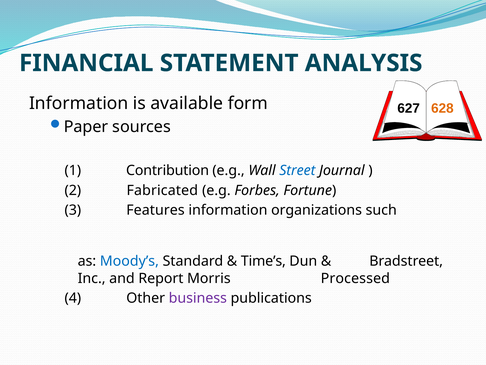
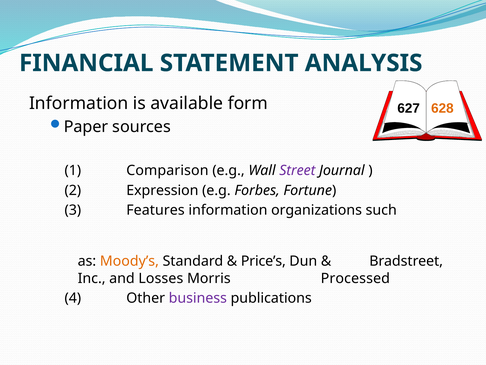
Contribution: Contribution -> Comparison
Street colour: blue -> purple
Fabricated: Fabricated -> Expression
Moody’s colour: blue -> orange
Time’s: Time’s -> Price’s
Report: Report -> Losses
